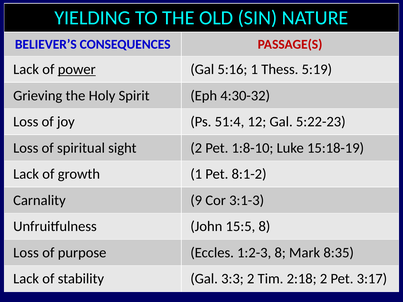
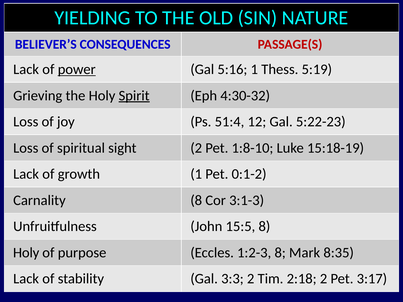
Spirit underline: none -> present
8:1-2: 8:1-2 -> 0:1-2
Carnality 9: 9 -> 8
Loss at (26, 253): Loss -> Holy
